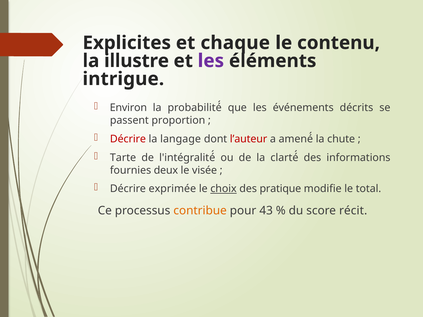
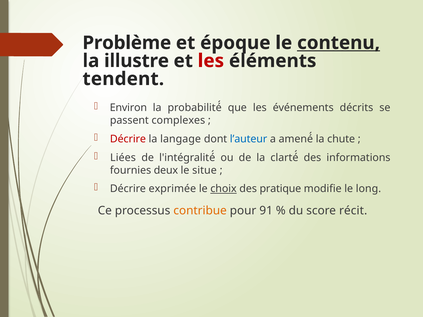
Explicites: Explicites -> Problème
chaque: chaque -> époque
contenu underline: none -> present
les at (211, 61) colour: purple -> red
intrigue: intrigue -> tendent
proportion: proportion -> complexes
l’auteur colour: red -> blue
Tarte: Tarte -> Liées
visée: visée -> situe
total: total -> long
43: 43 -> 91
